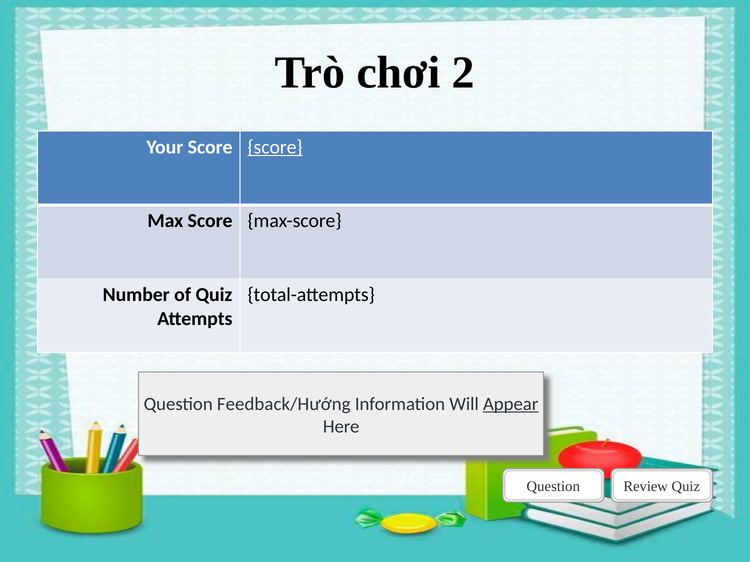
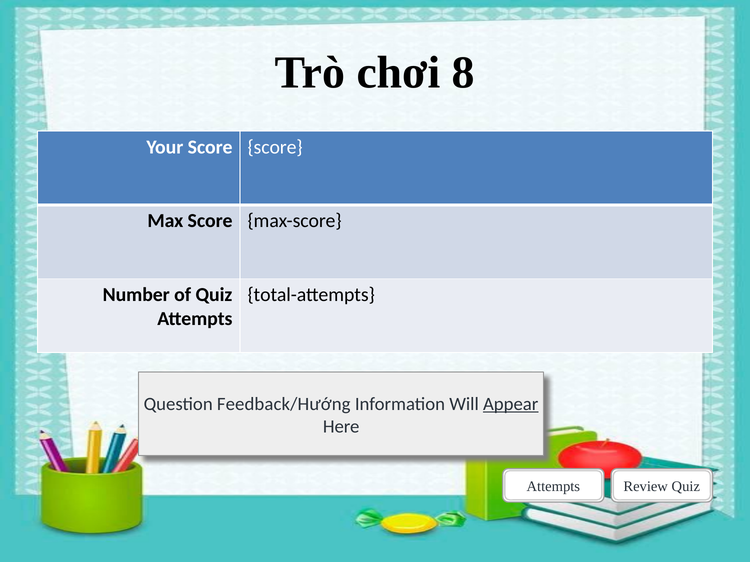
2: 2 -> 8
score at (275, 147) underline: present -> none
Question at (553, 487): Question -> Attempts
